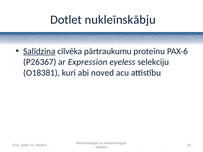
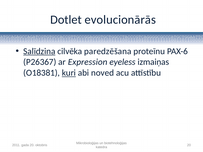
nukleīnskābju: nukleīnskābju -> evolucionārās
pārtraukumu: pārtraukumu -> paredzēšana
selekciju: selekciju -> izmaiņas
kuri underline: none -> present
